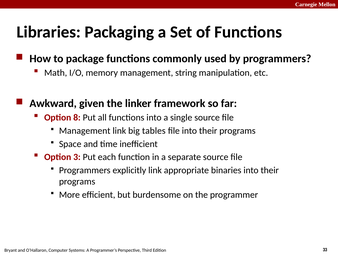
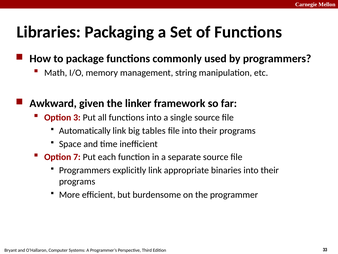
8: 8 -> 3
Management at (85, 131): Management -> Automatically
3: 3 -> 7
